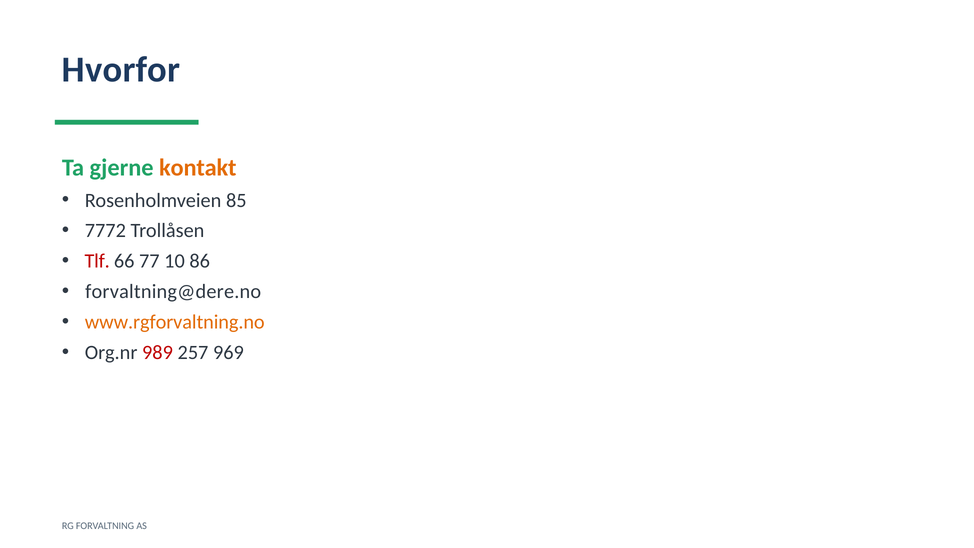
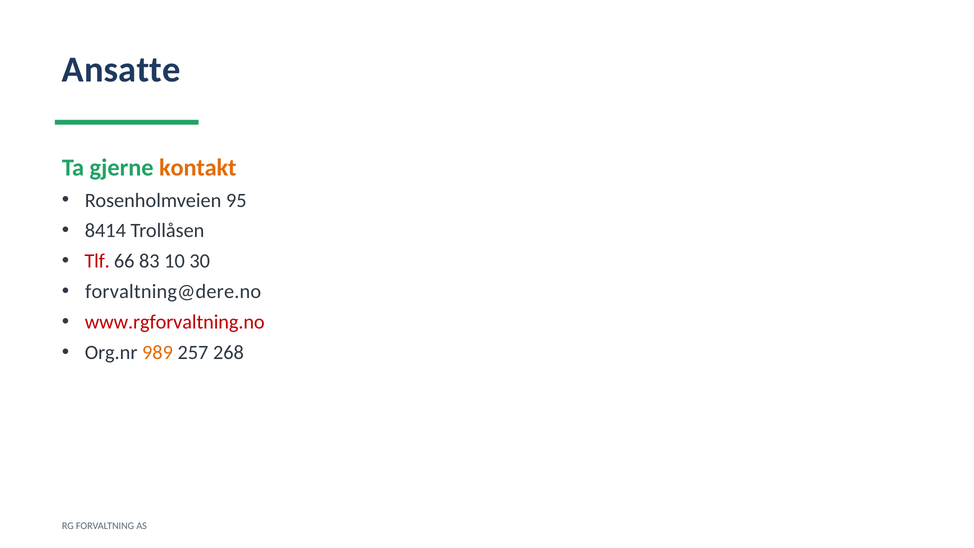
Hvorfor: Hvorfor -> Ansatte
85: 85 -> 95
7772: 7772 -> 8414
77: 77 -> 83
86: 86 -> 30
www.rgforvaltning.no colour: orange -> red
989 colour: red -> orange
969: 969 -> 268
